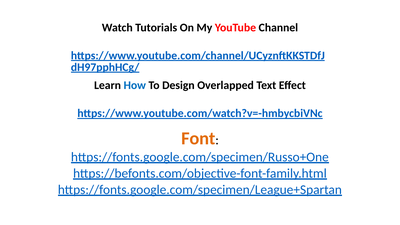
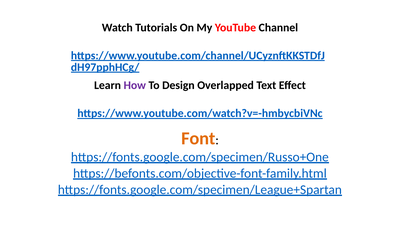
How colour: blue -> purple
